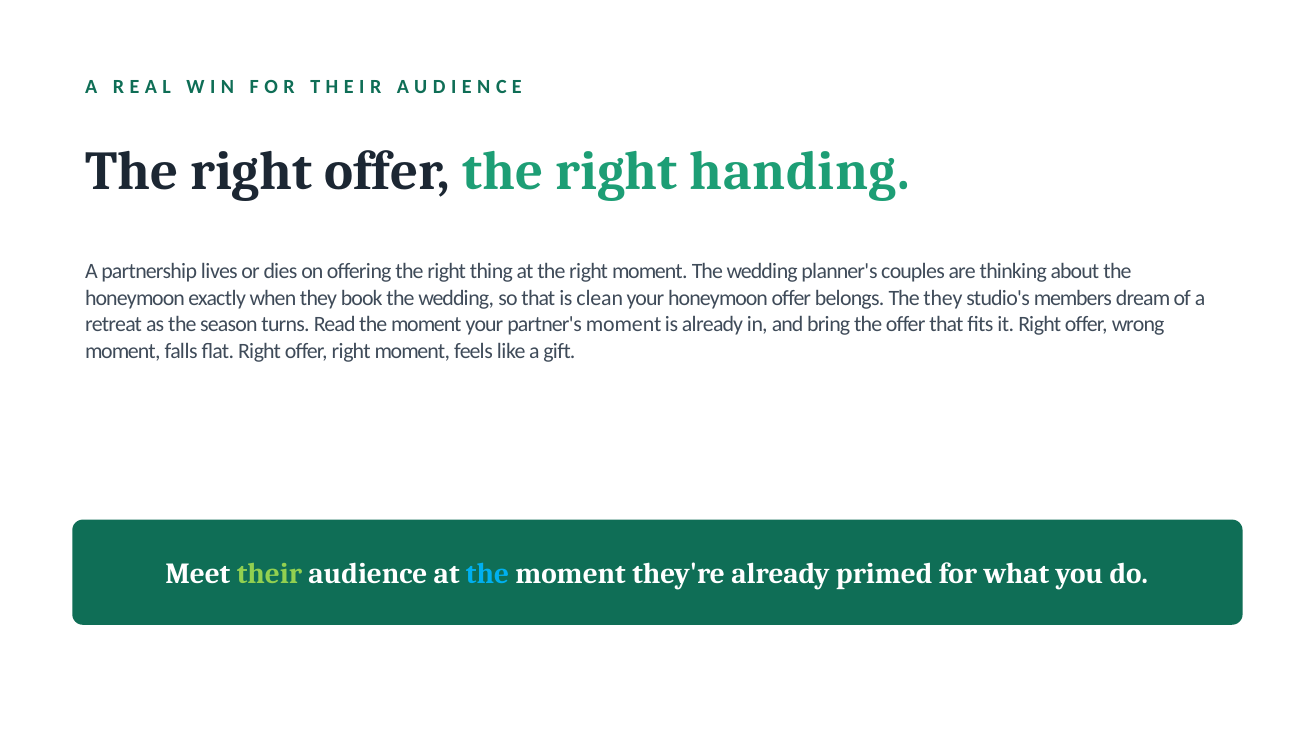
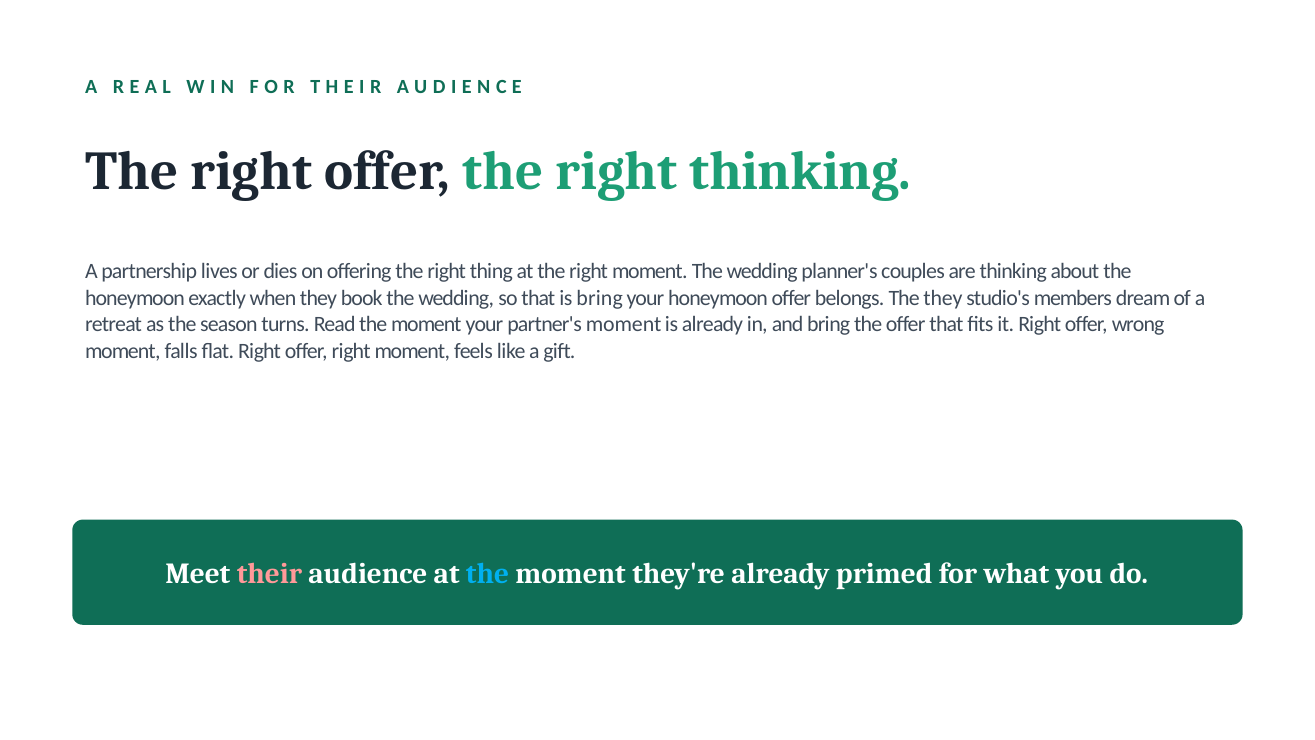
right handing: handing -> thinking
is clean: clean -> bring
their colour: light green -> pink
